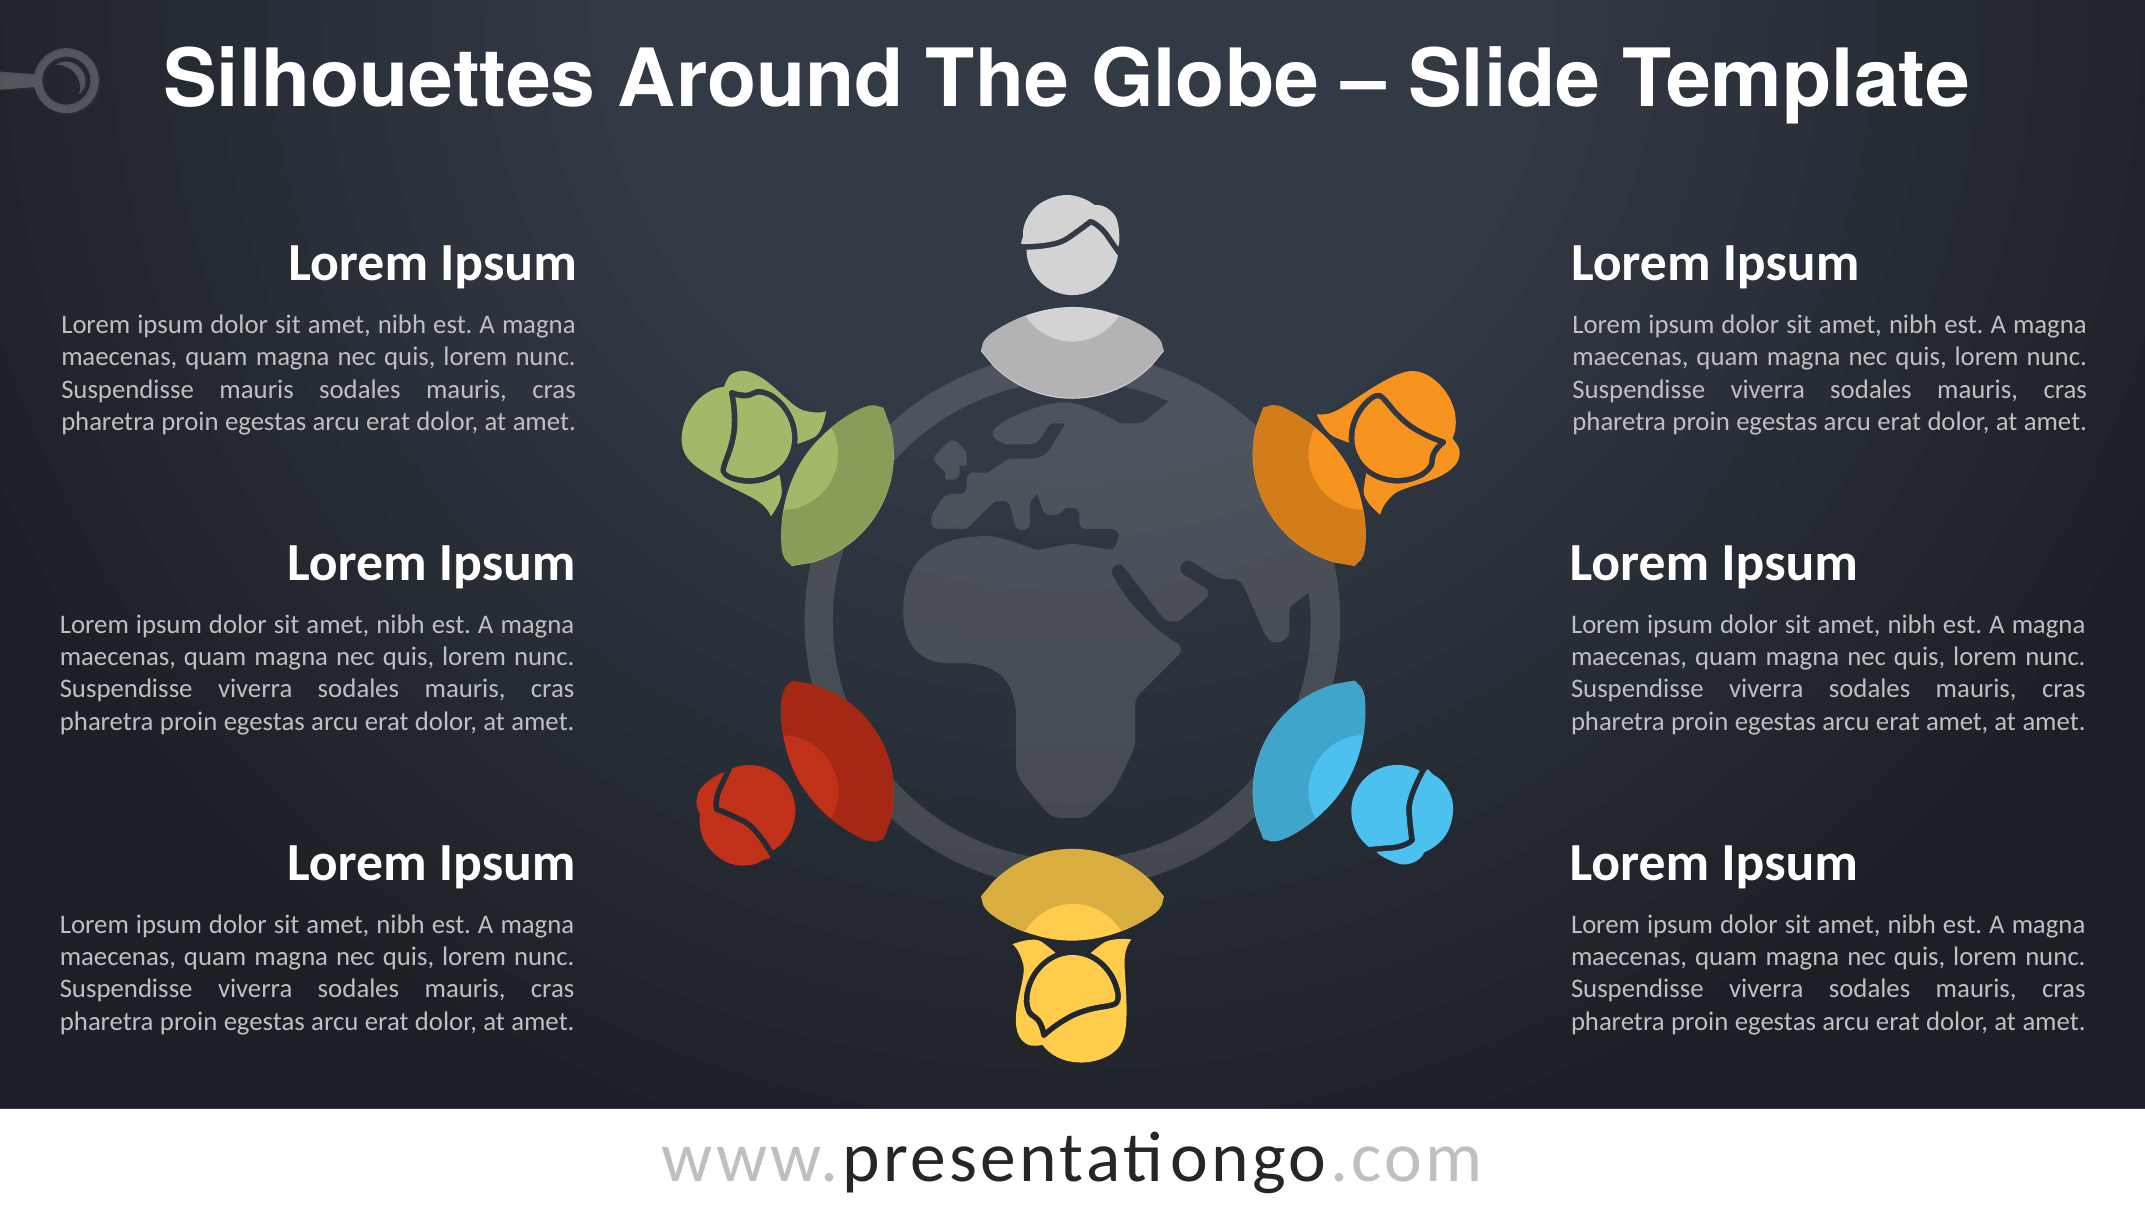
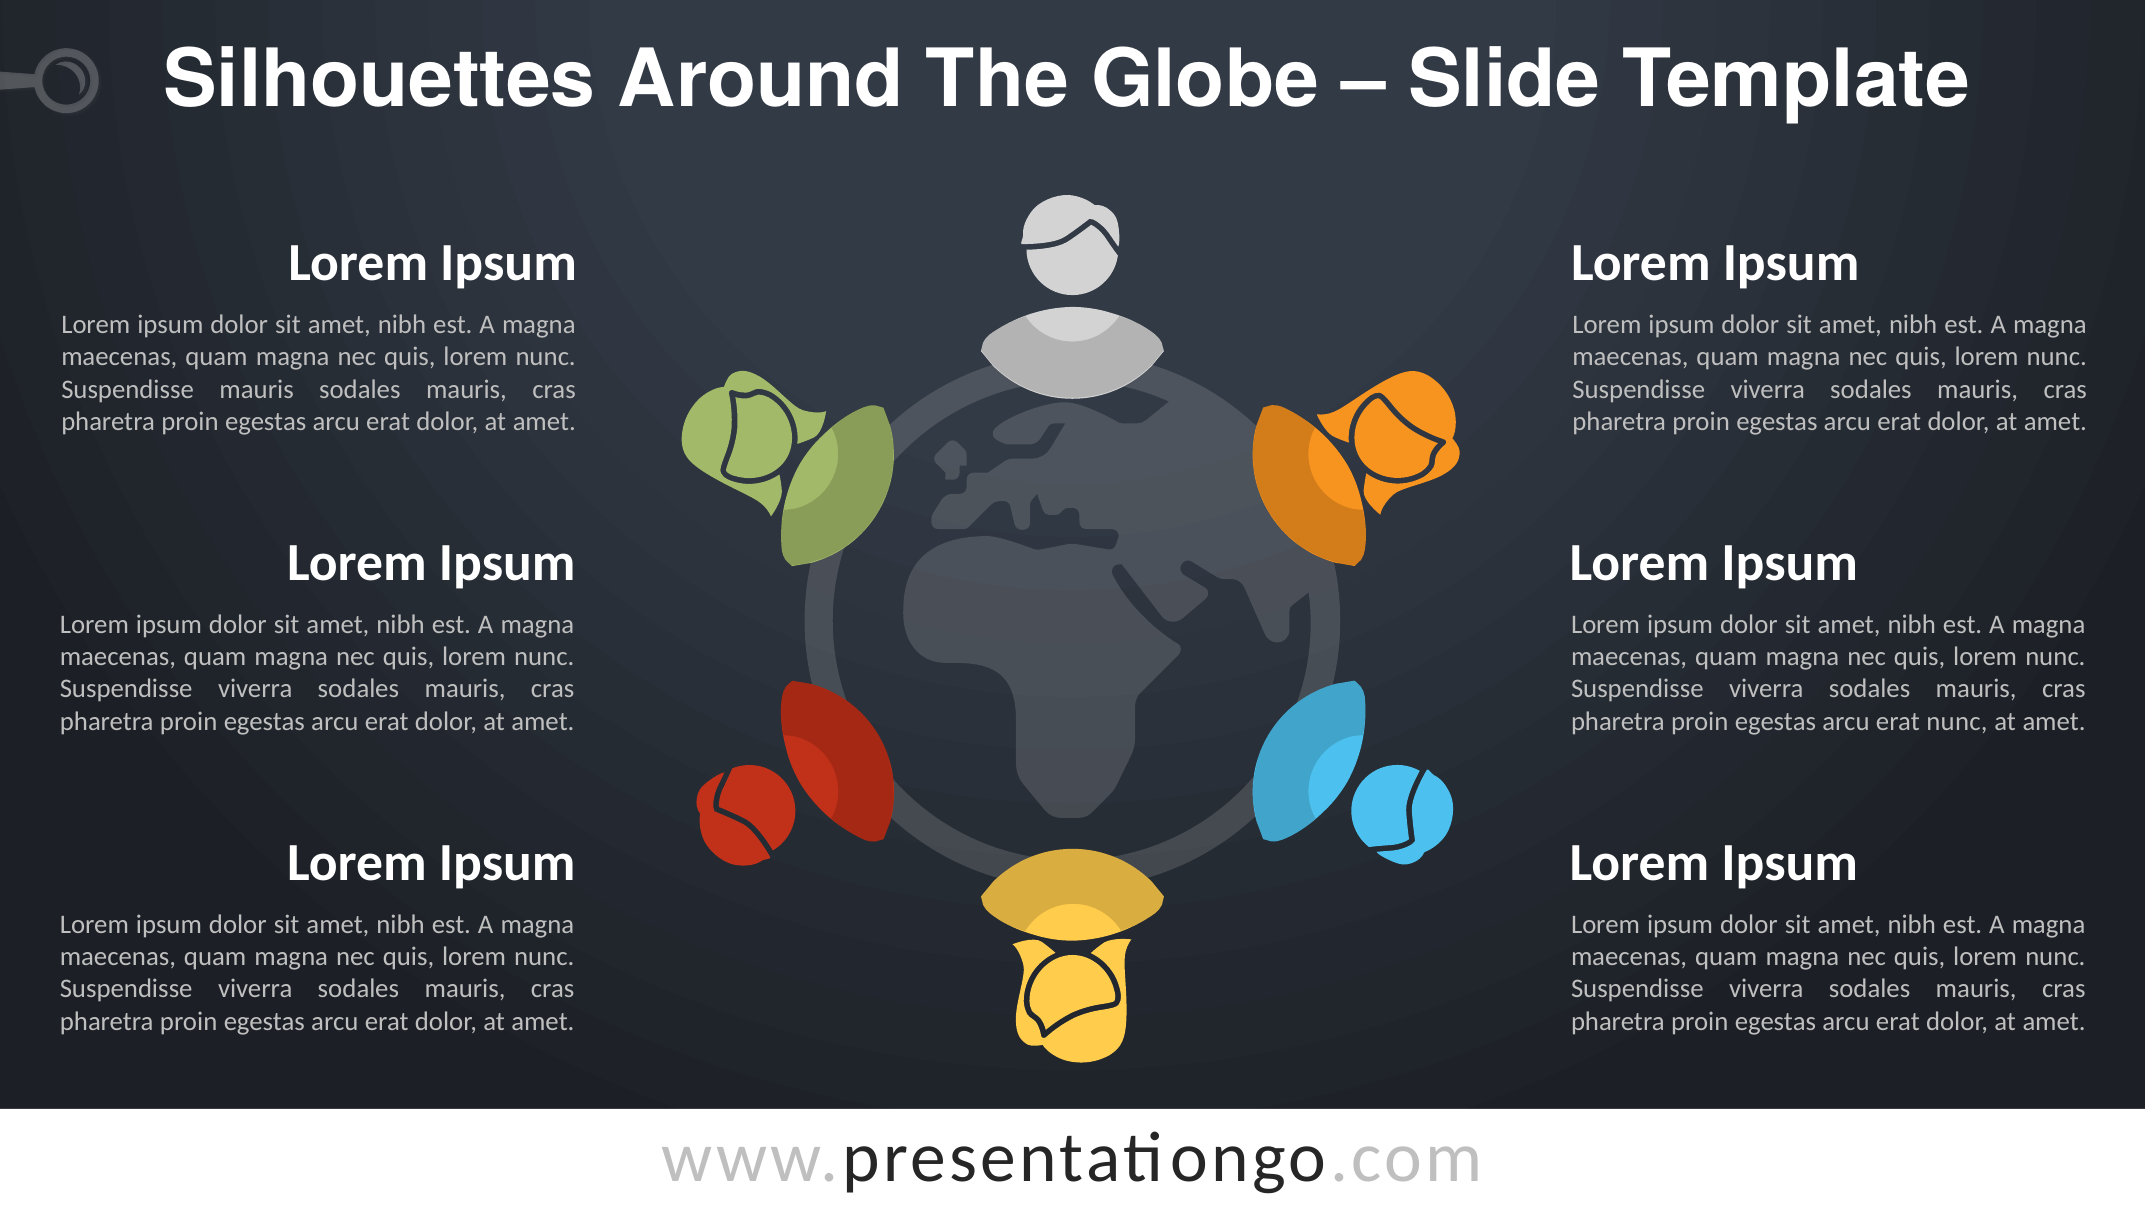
erat amet: amet -> nunc
